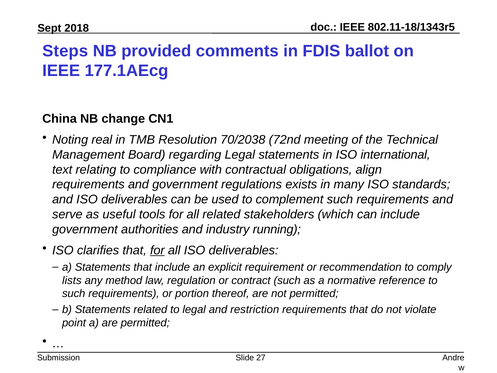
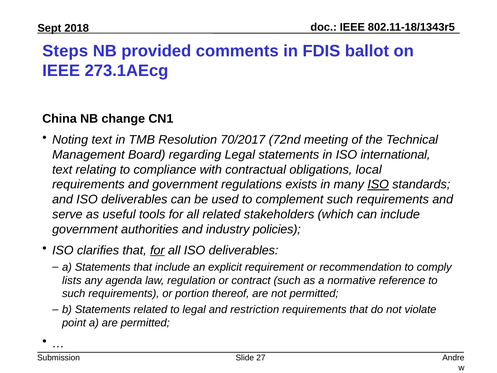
177.1AEcg: 177.1AEcg -> 273.1AEcg
Noting real: real -> text
70/2038: 70/2038 -> 70/2017
align: align -> local
ISO at (378, 184) underline: none -> present
running: running -> policies
method: method -> agenda
